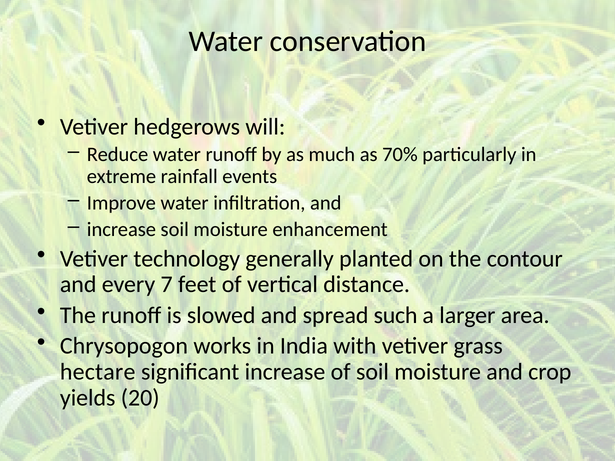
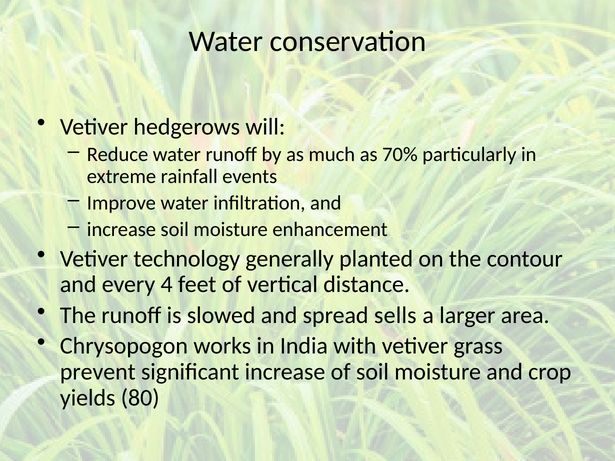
7: 7 -> 4
such: such -> sells
hectare: hectare -> prevent
20: 20 -> 80
